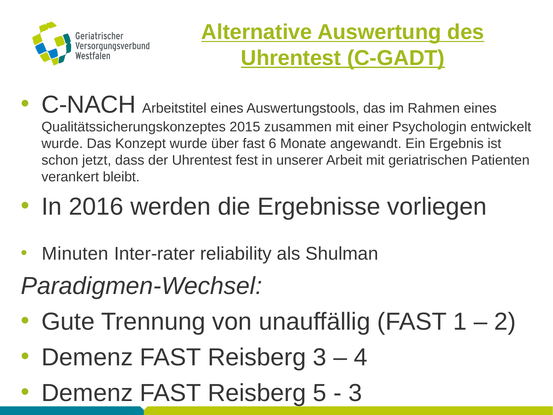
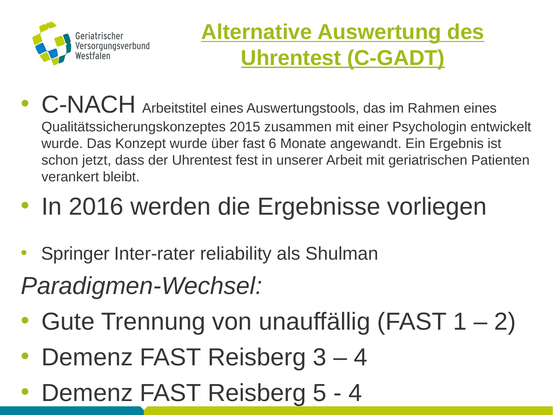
Minuten: Minuten -> Springer
3 at (355, 393): 3 -> 4
